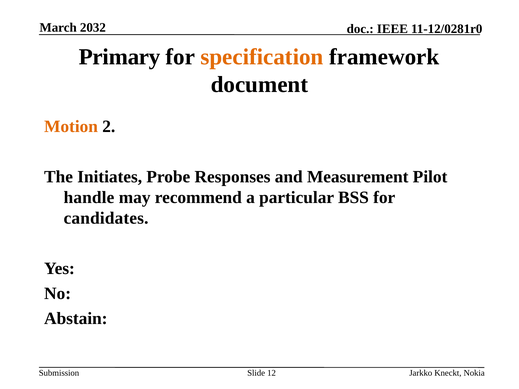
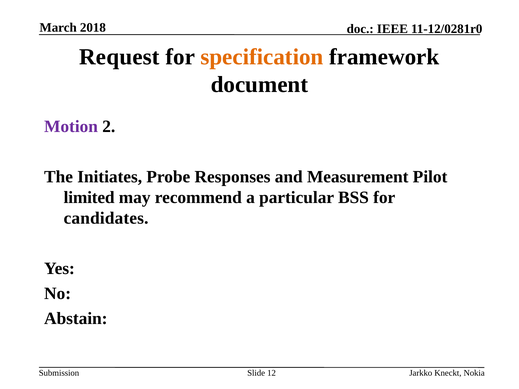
2032: 2032 -> 2018
Primary: Primary -> Request
Motion colour: orange -> purple
handle: handle -> limited
